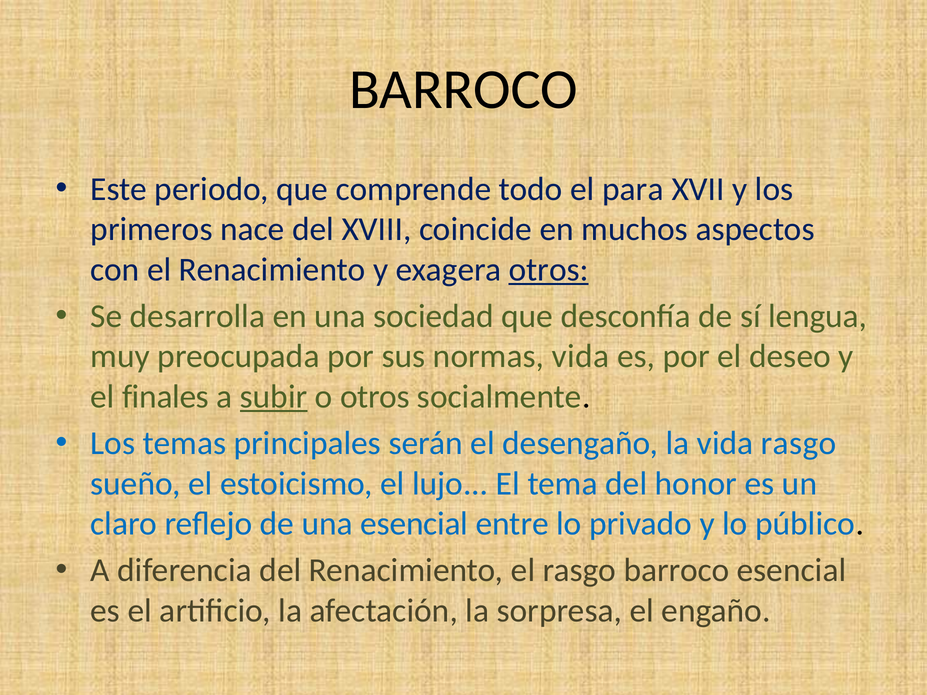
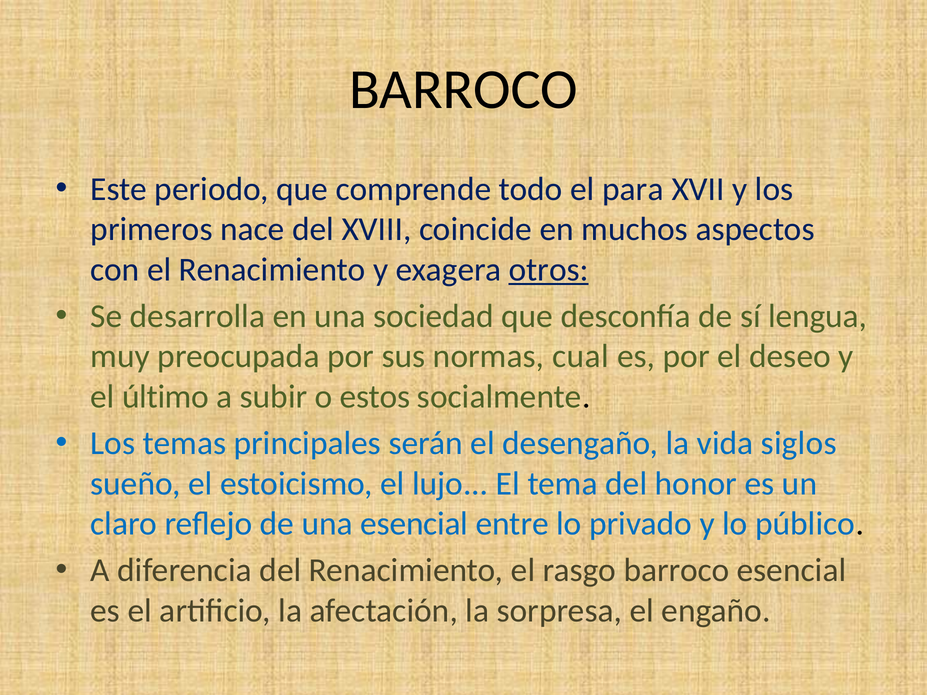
normas vida: vida -> cual
finales: finales -> último
subir underline: present -> none
o otros: otros -> estos
vida rasgo: rasgo -> siglos
